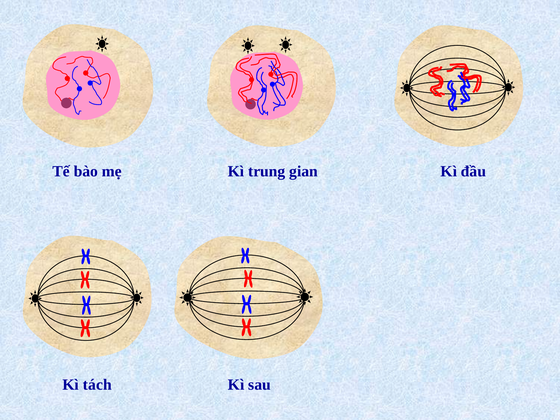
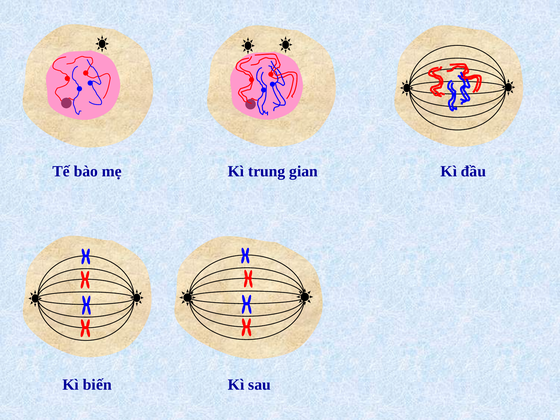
tách: tách -> biến
